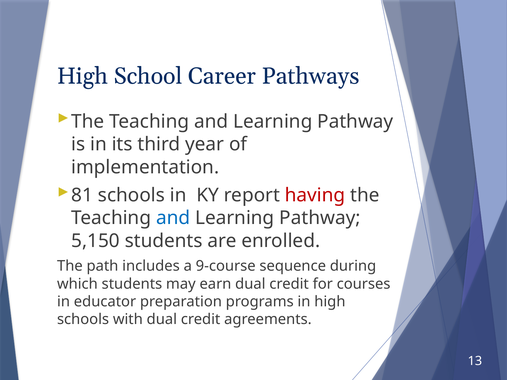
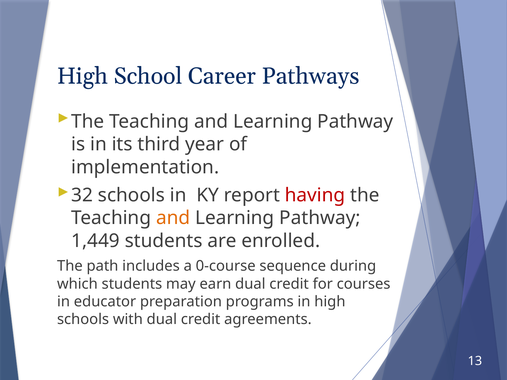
81: 81 -> 32
and at (173, 218) colour: blue -> orange
5,150: 5,150 -> 1,449
9-course: 9-course -> 0-course
